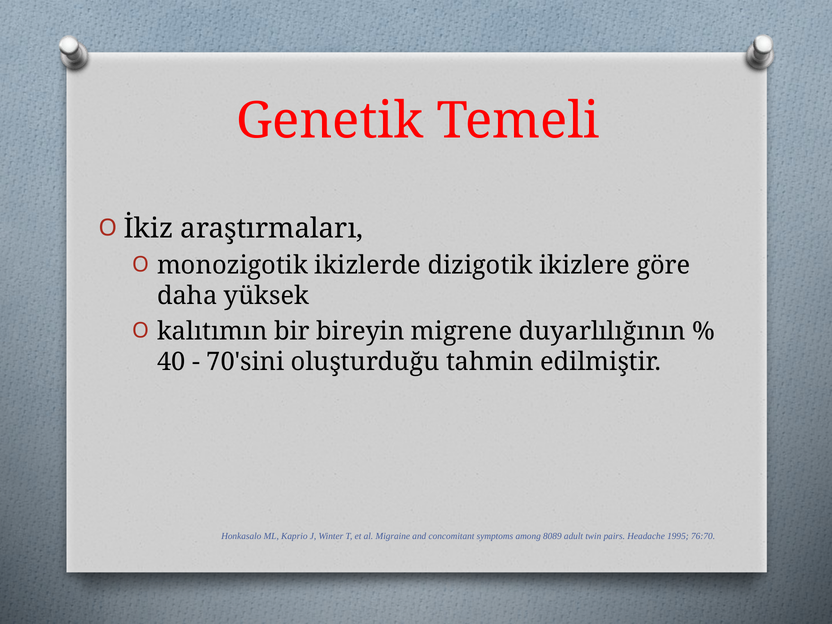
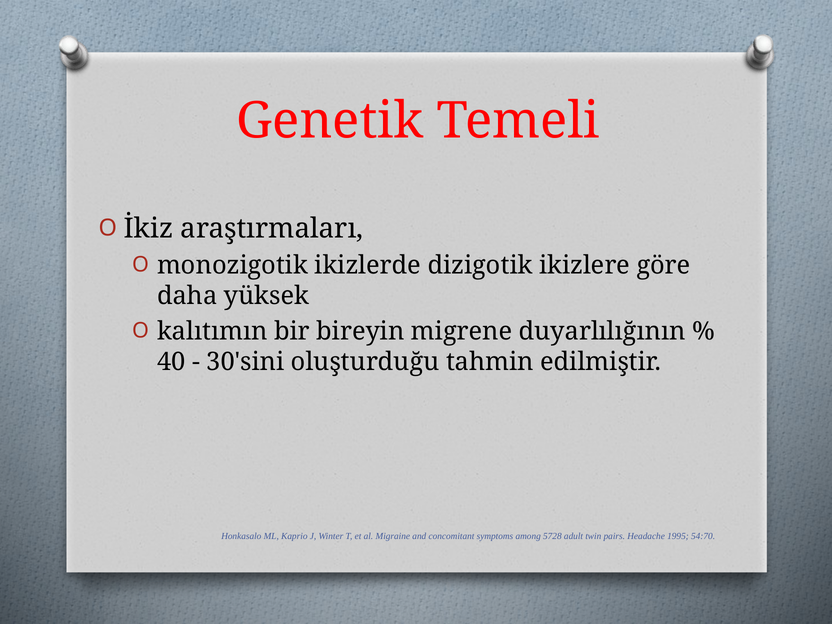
70'sini: 70'sini -> 30'sini
8089: 8089 -> 5728
76:70: 76:70 -> 54:70
